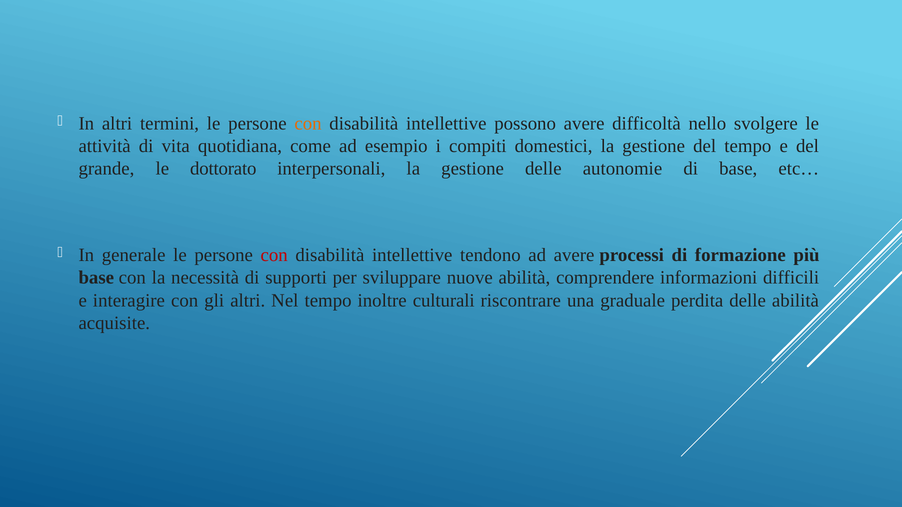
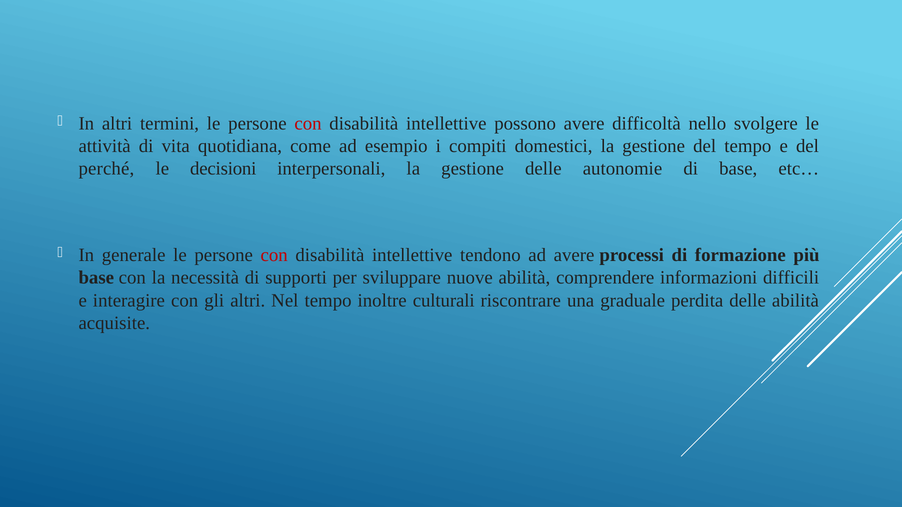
con at (308, 124) colour: orange -> red
grande: grande -> perché
dottorato: dottorato -> decisioni
